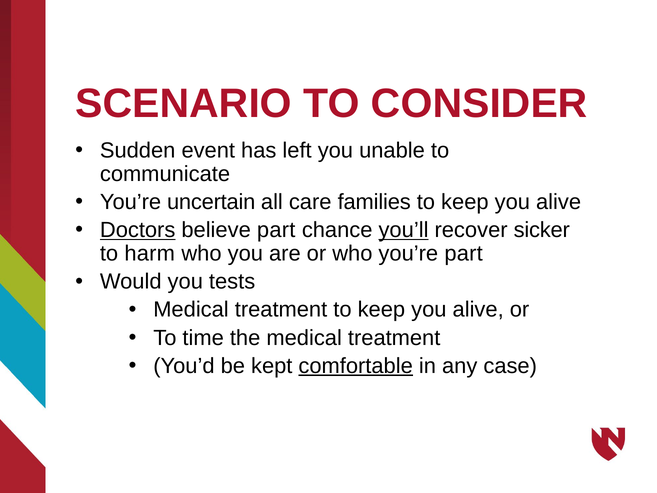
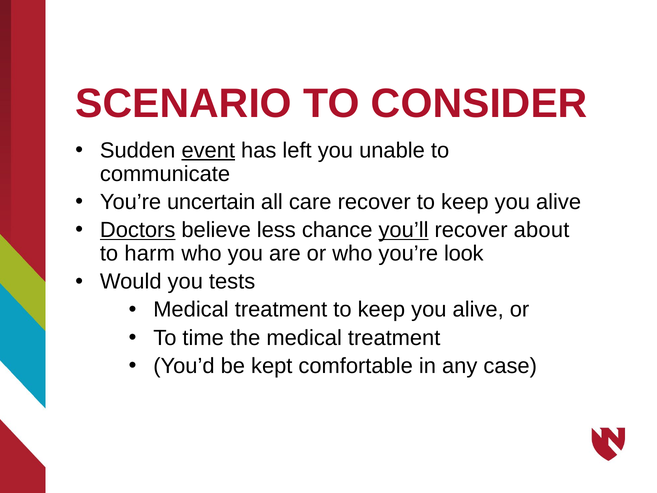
event underline: none -> present
care families: families -> recover
believe part: part -> less
sicker: sicker -> about
you’re part: part -> look
comfortable underline: present -> none
